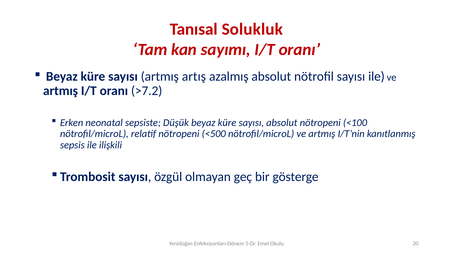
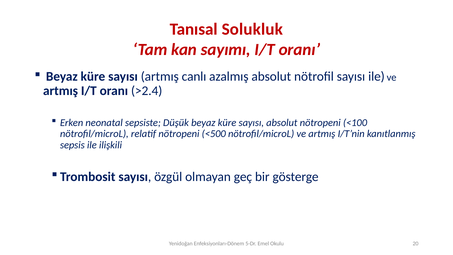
artış: artış -> canlı
>7.2: >7.2 -> >2.4
